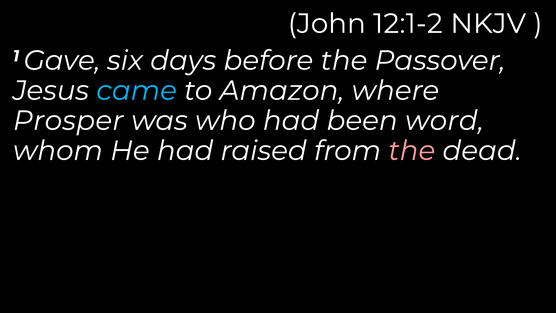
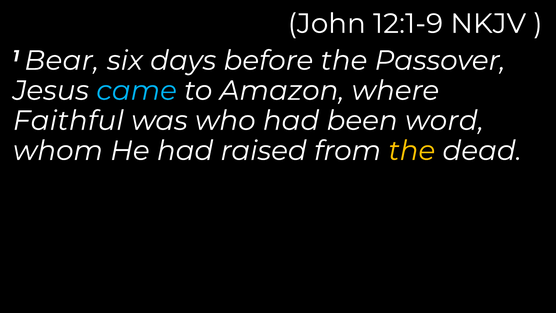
12:1-2: 12:1-2 -> 12:1-9
Gave: Gave -> Bear
Prosper: Prosper -> Faithful
the at (412, 151) colour: pink -> yellow
